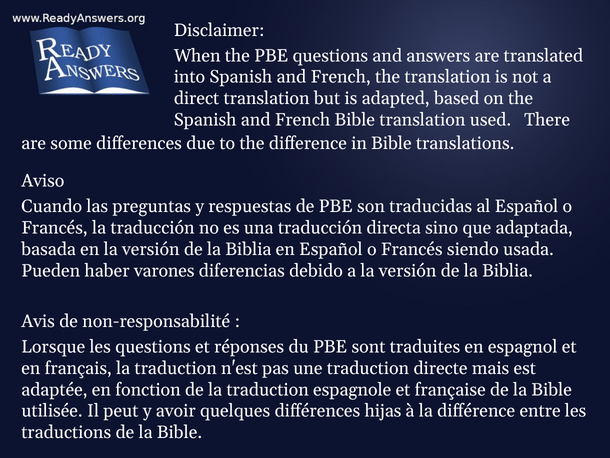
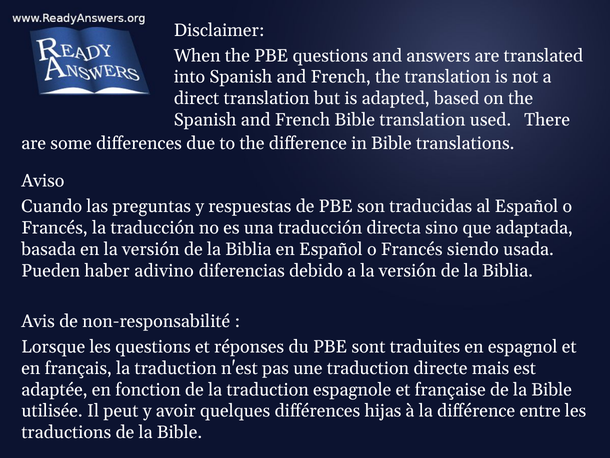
varones: varones -> adivino
